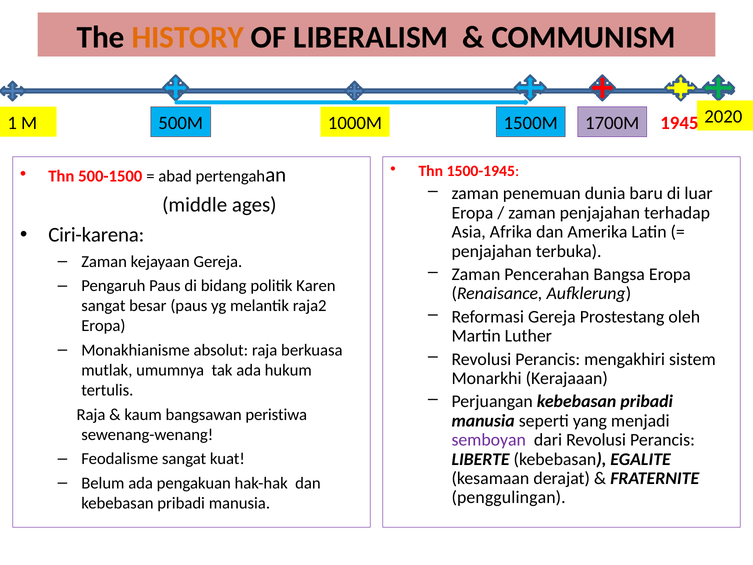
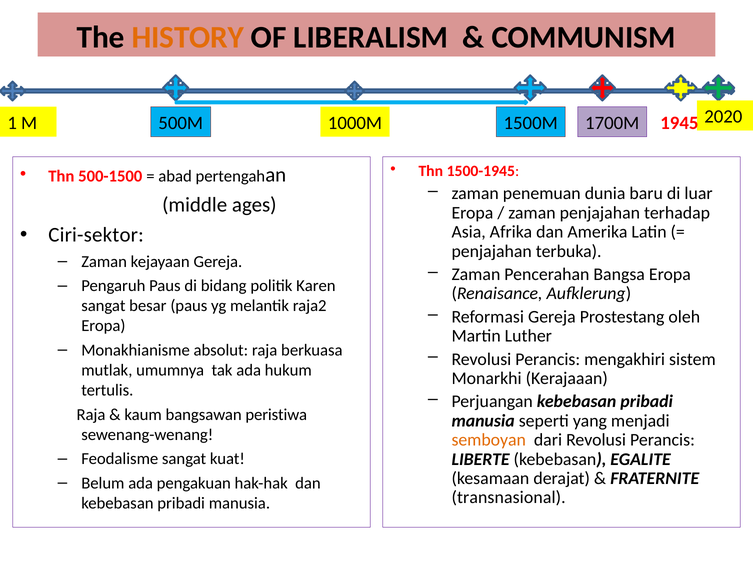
Ciri-karena: Ciri-karena -> Ciri-sektor
semboyan colour: purple -> orange
penggulingan: penggulingan -> transnasional
